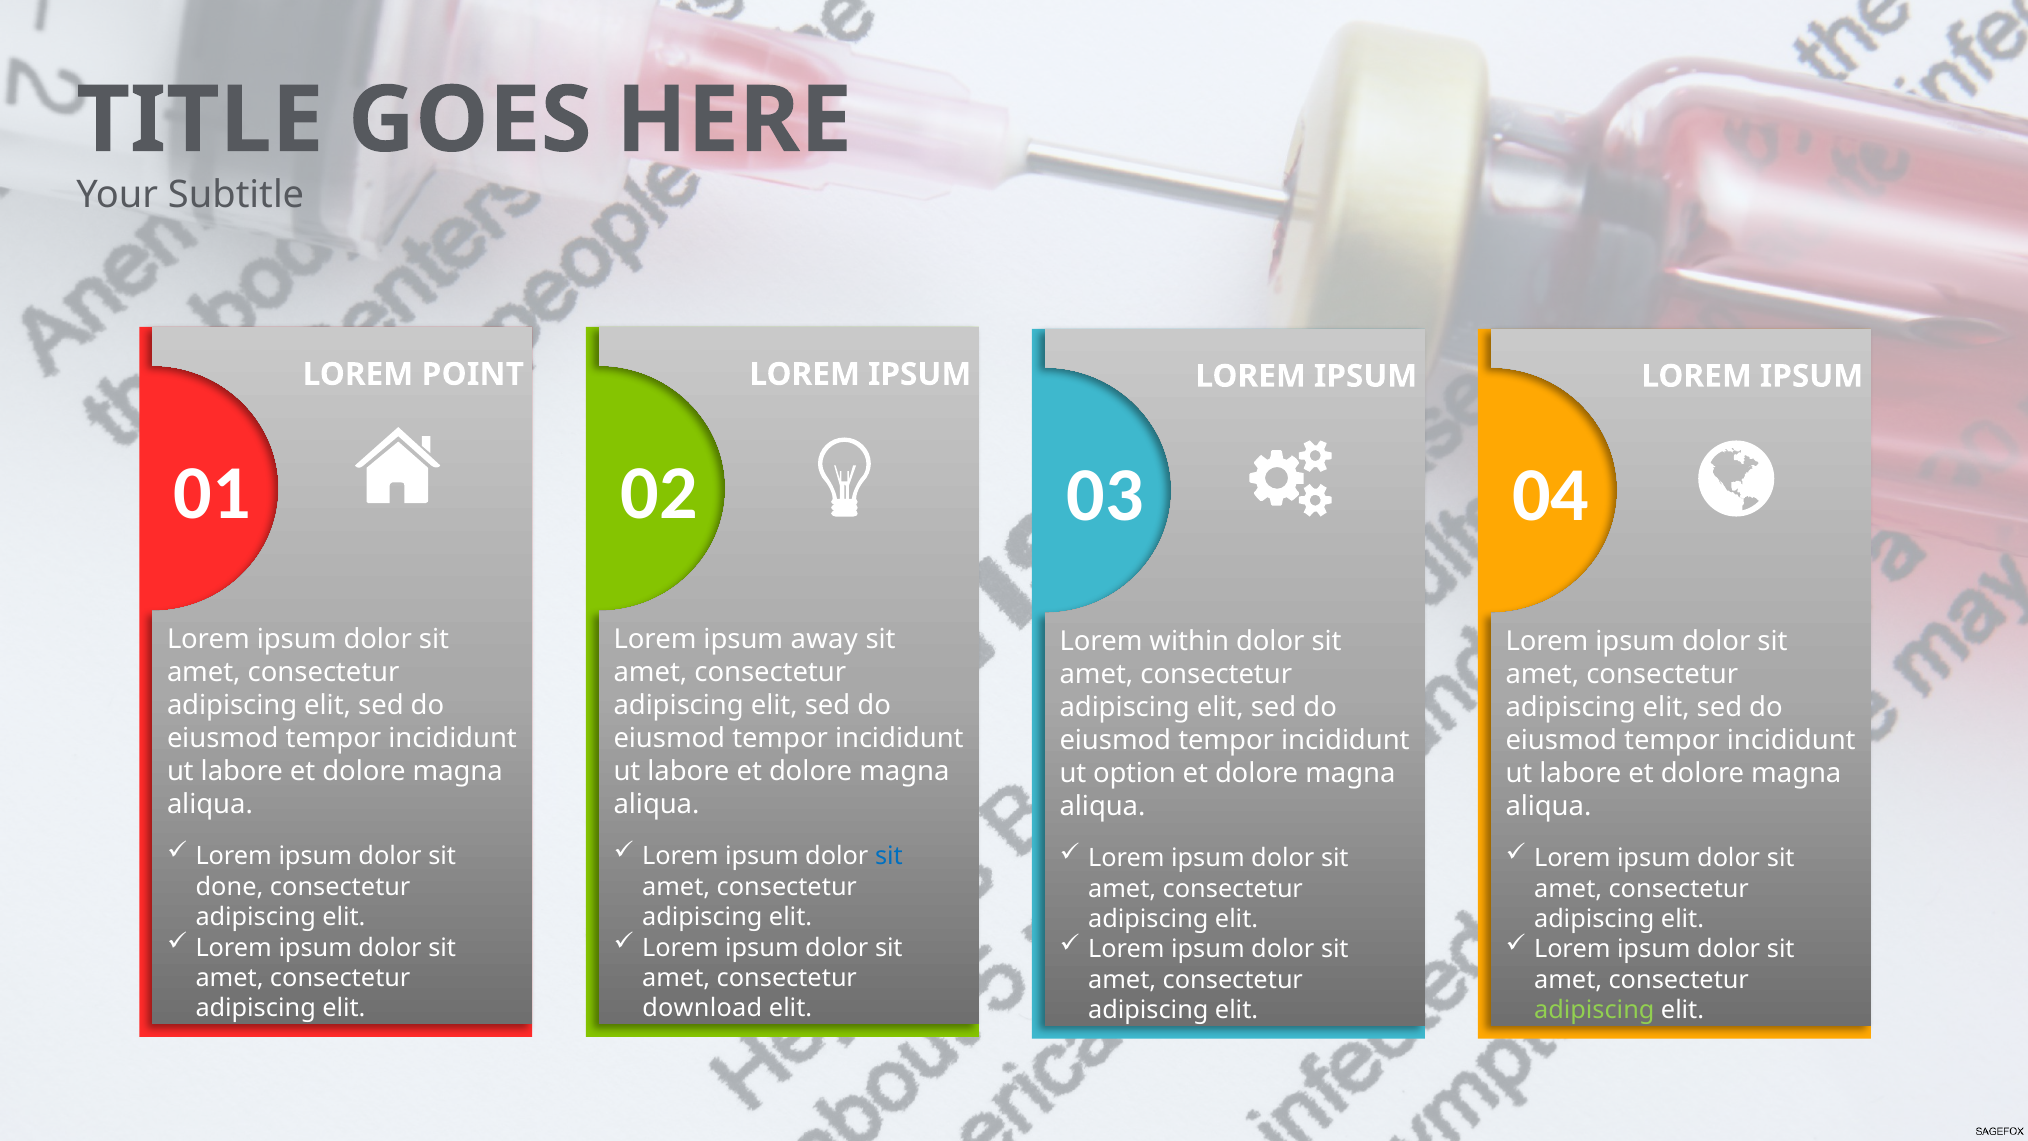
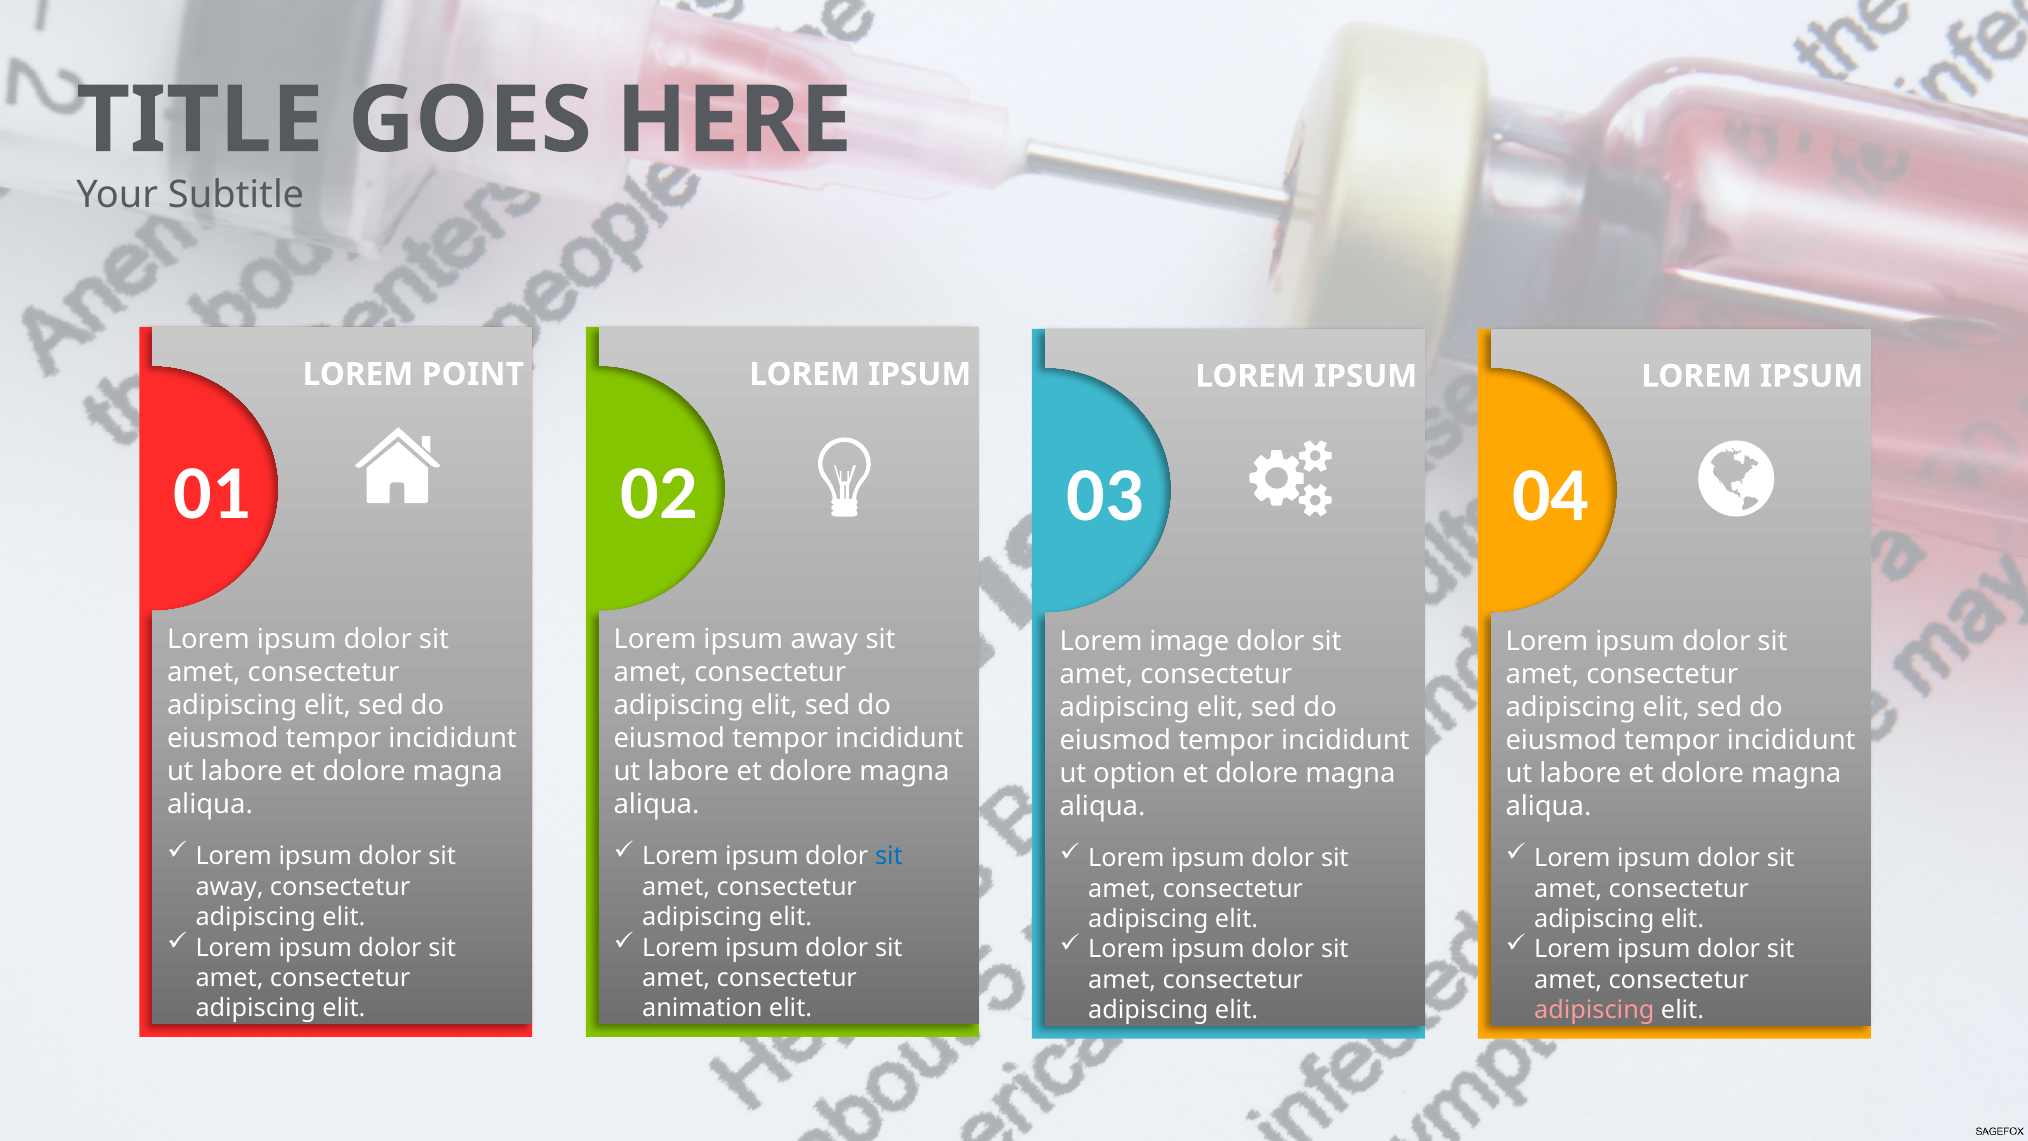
within: within -> image
done at (229, 887): done -> away
download: download -> animation
adipiscing at (1594, 1010) colour: light green -> pink
